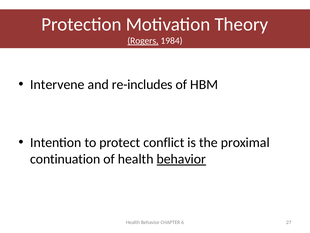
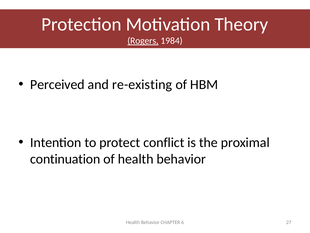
Intervene: Intervene -> Perceived
re-includes: re-includes -> re-existing
behavior at (181, 159) underline: present -> none
